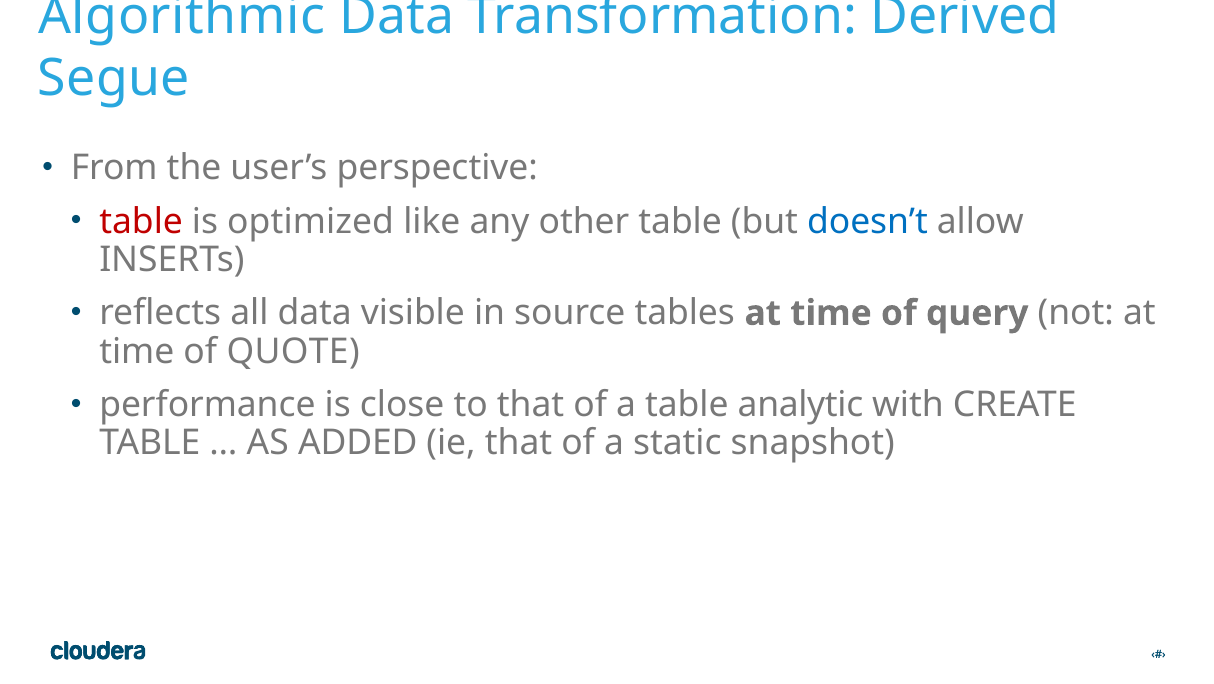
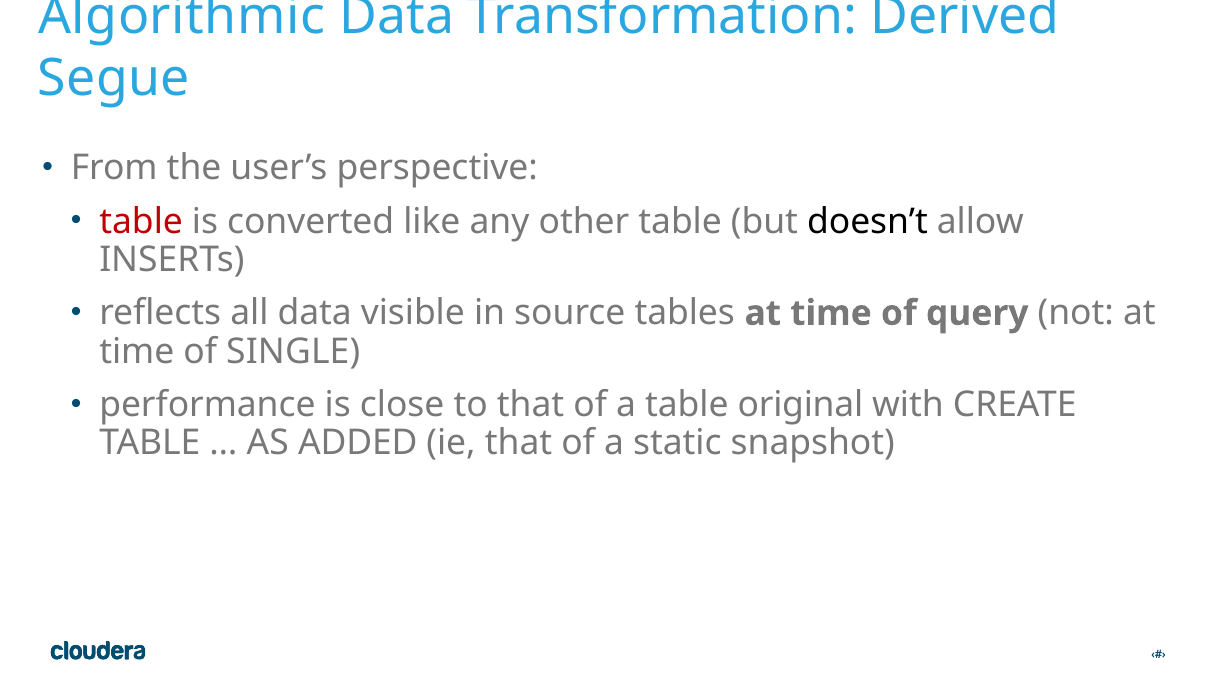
optimized: optimized -> converted
doesn’t colour: blue -> black
QUOTE: QUOTE -> SINGLE
analytic: analytic -> original
